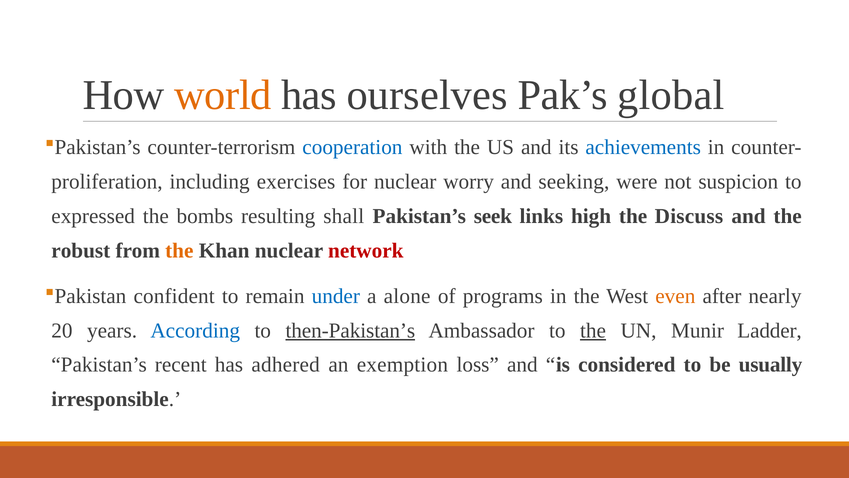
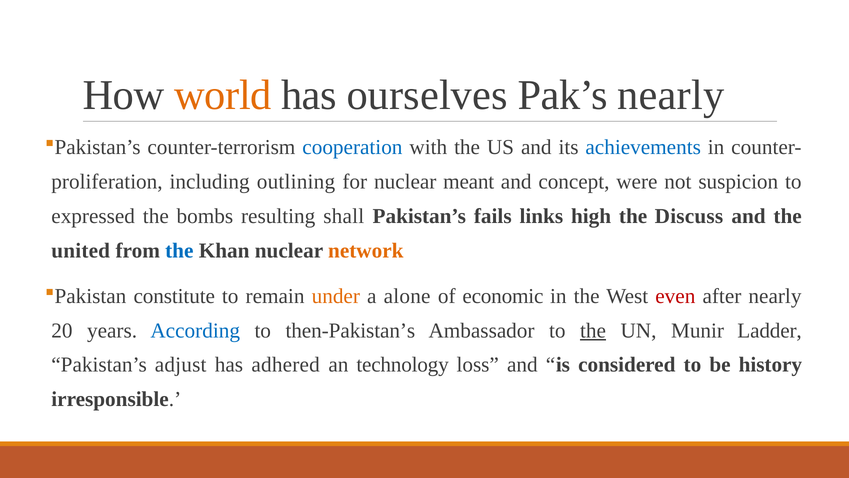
Pak’s global: global -> nearly
exercises: exercises -> outlining
worry: worry -> meant
seeking: seeking -> concept
seek: seek -> fails
robust: robust -> united
the at (179, 250) colour: orange -> blue
network colour: red -> orange
confident: confident -> constitute
under colour: blue -> orange
programs: programs -> economic
even colour: orange -> red
then-Pakistan’s underline: present -> none
recent: recent -> adjust
exemption: exemption -> technology
usually: usually -> history
